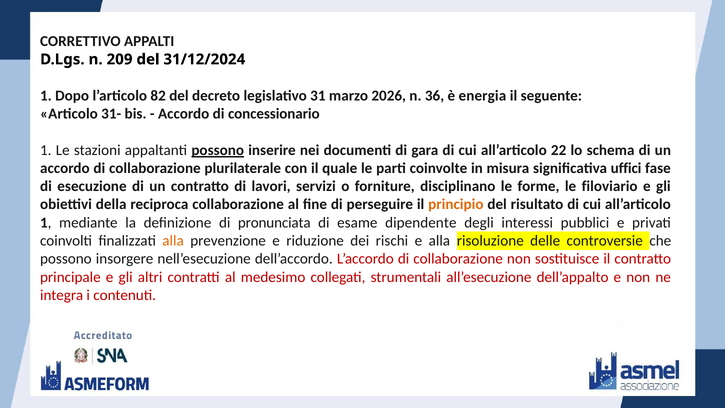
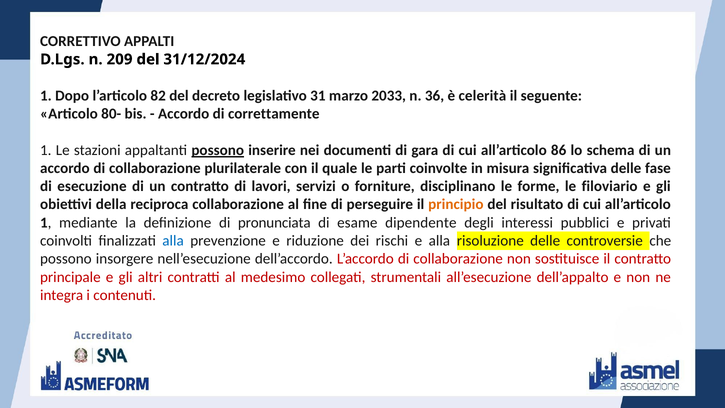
2026: 2026 -> 2033
energia: energia -> celerità
31-: 31- -> 80-
concessionario: concessionario -> correttamente
22: 22 -> 86
significativa uffici: uffici -> delle
alla at (173, 241) colour: orange -> blue
